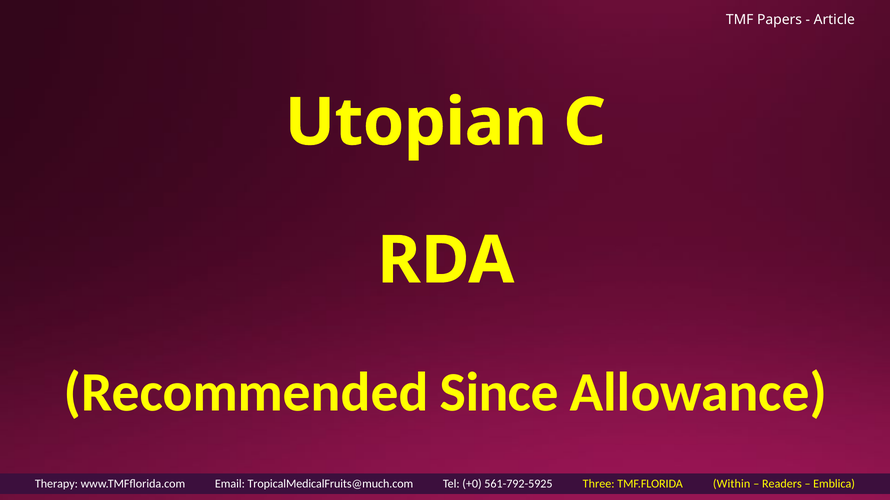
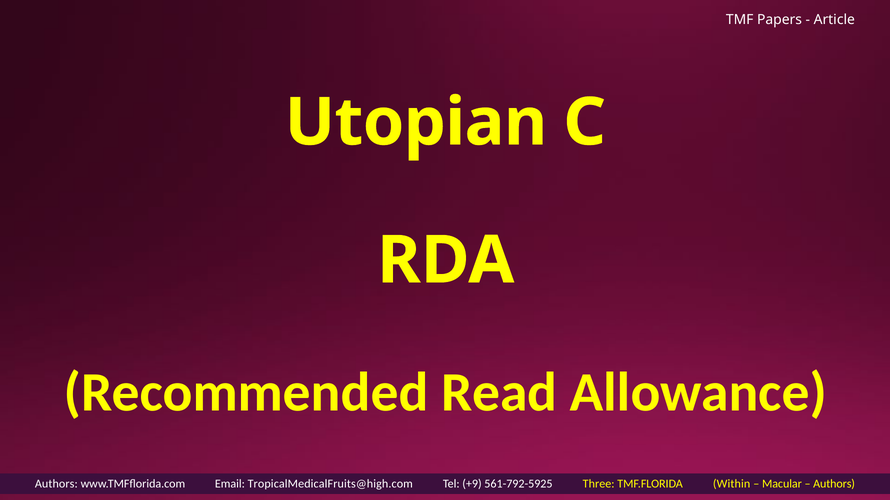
Since: Since -> Read
Therapy at (56, 484): Therapy -> Authors
TropicalMedicalFruits@much.com: TropicalMedicalFruits@much.com -> TropicalMedicalFruits@high.com
+0: +0 -> +9
Readers: Readers -> Macular
Emblica at (834, 484): Emblica -> Authors
